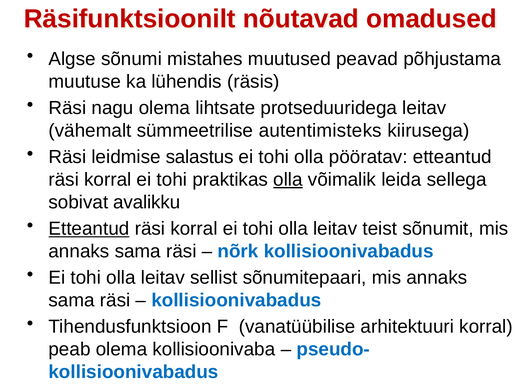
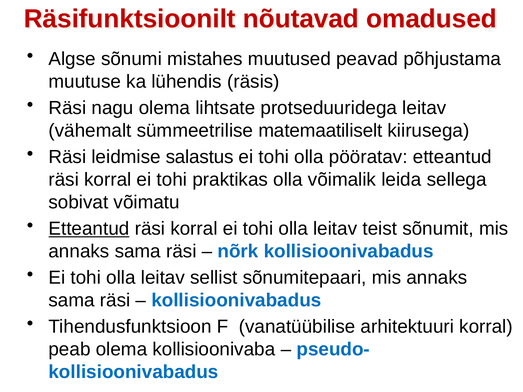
autentimisteks: autentimisteks -> matemaatiliselt
olla at (288, 180) underline: present -> none
avalikku: avalikku -> võimatu
